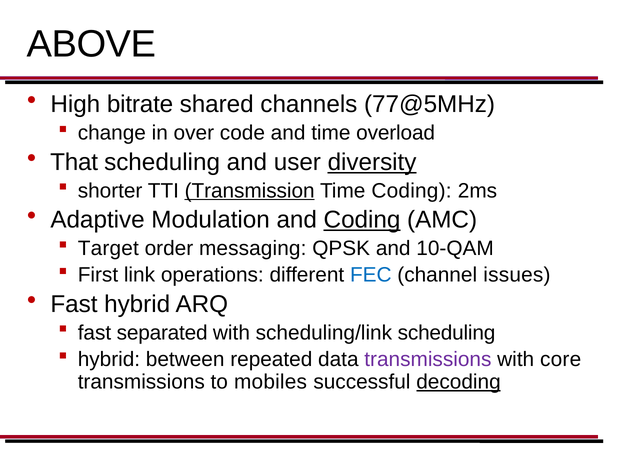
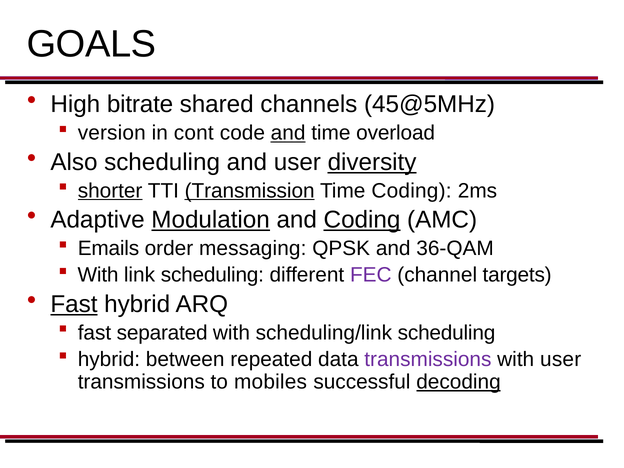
ABOVE: ABOVE -> GOALS
77@5MHz: 77@5MHz -> 45@5MHz
change: change -> version
over: over -> cont
and at (288, 133) underline: none -> present
That: That -> Also
shorter underline: none -> present
Modulation underline: none -> present
Target: Target -> Emails
10-QAM: 10-QAM -> 36-QAM
First at (98, 275): First -> With
link operations: operations -> scheduling
FEC colour: blue -> purple
issues: issues -> targets
Fast at (74, 304) underline: none -> present
with core: core -> user
